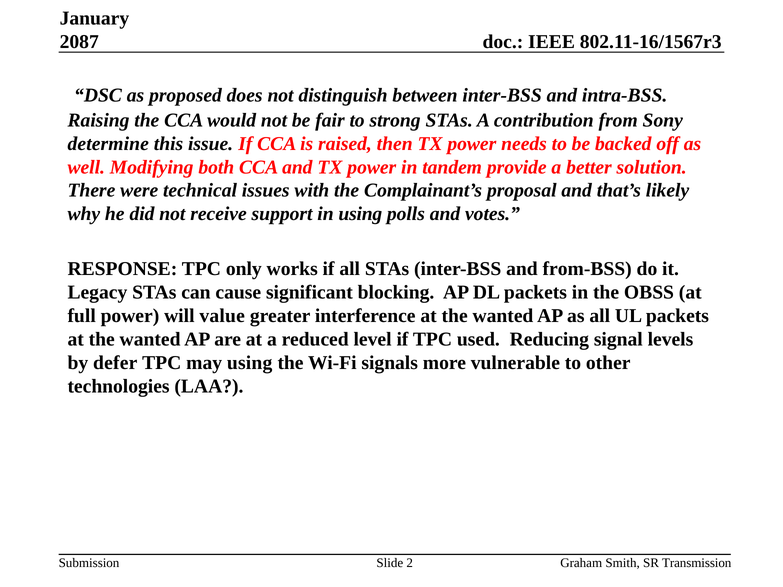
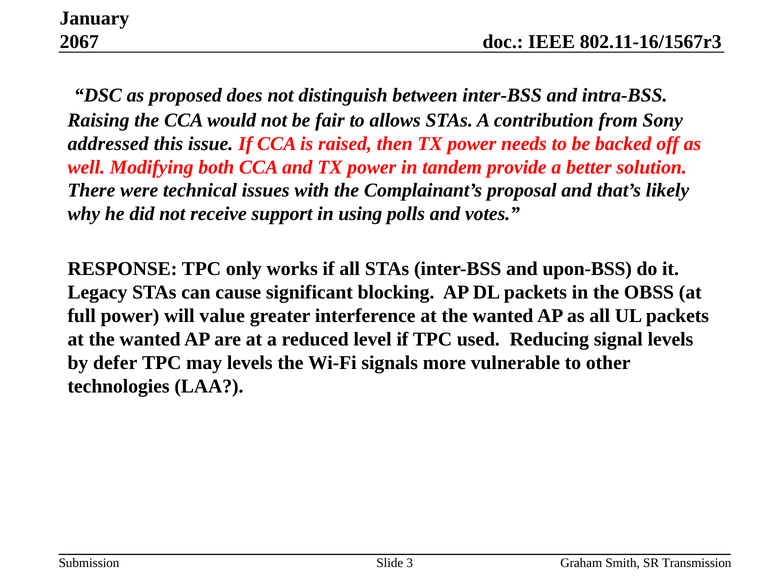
2087: 2087 -> 2067
strong: strong -> allows
determine: determine -> addressed
from-BSS: from-BSS -> upon-BSS
may using: using -> levels
2: 2 -> 3
